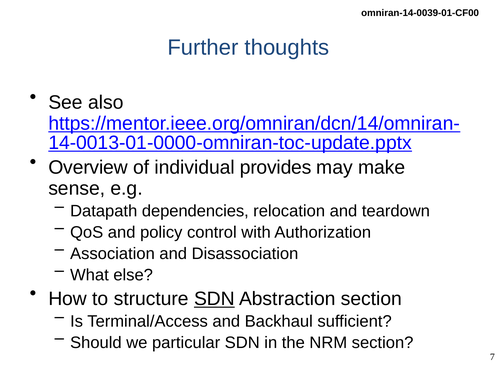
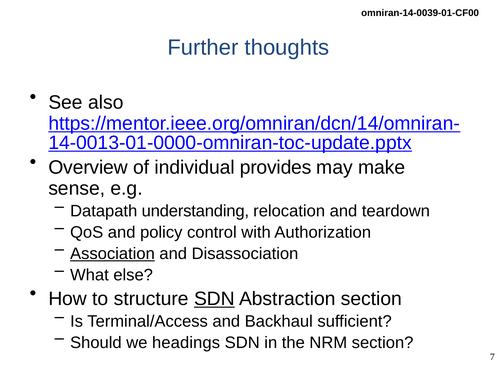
dependencies: dependencies -> understanding
Association underline: none -> present
particular: particular -> headings
